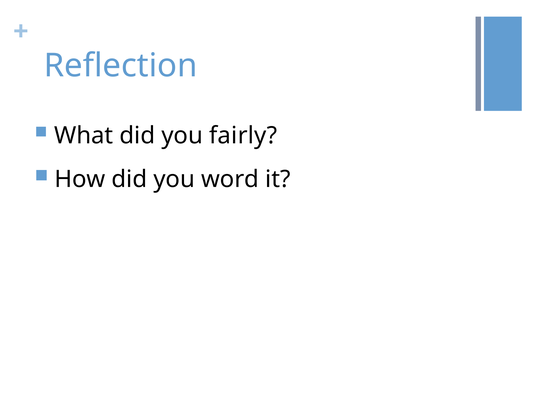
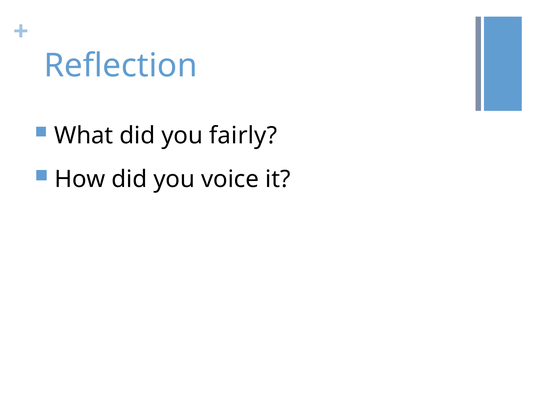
word: word -> voice
